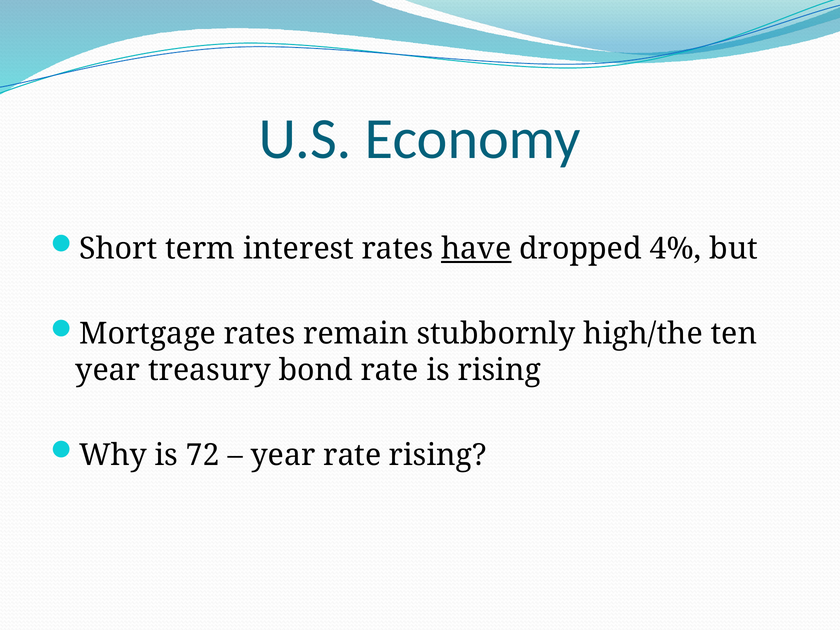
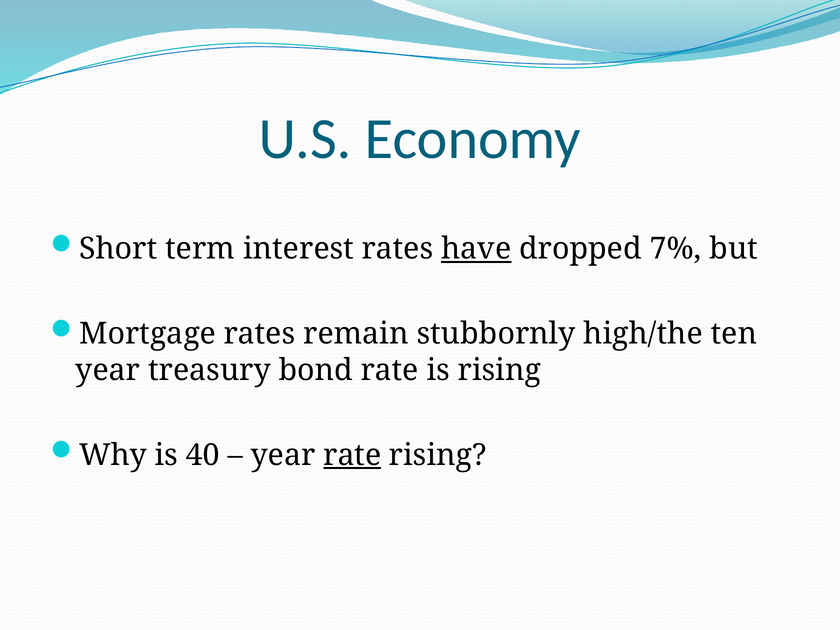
4%: 4% -> 7%
72: 72 -> 40
rate at (352, 455) underline: none -> present
